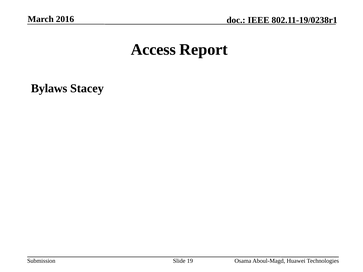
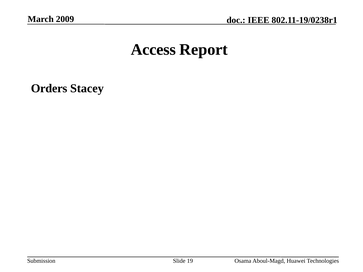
2016: 2016 -> 2009
Bylaws: Bylaws -> Orders
